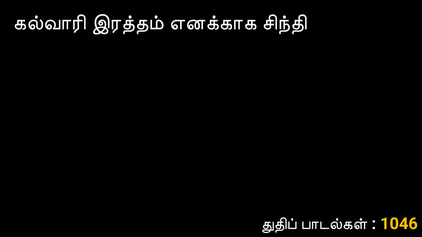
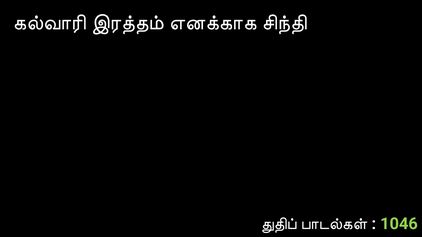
1046 colour: yellow -> light green
